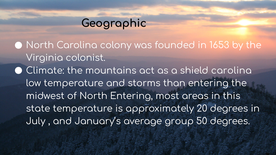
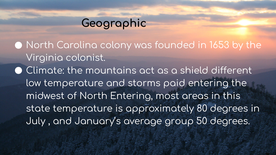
shield carolina: carolina -> different
than: than -> paid
20: 20 -> 80
